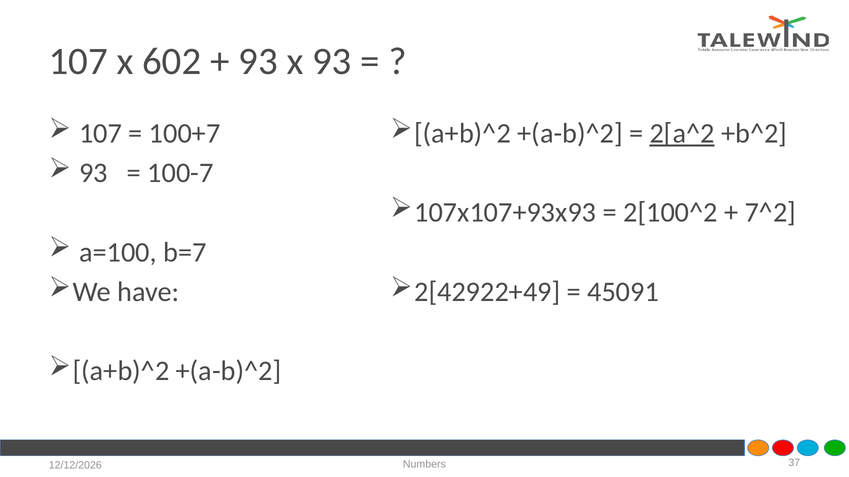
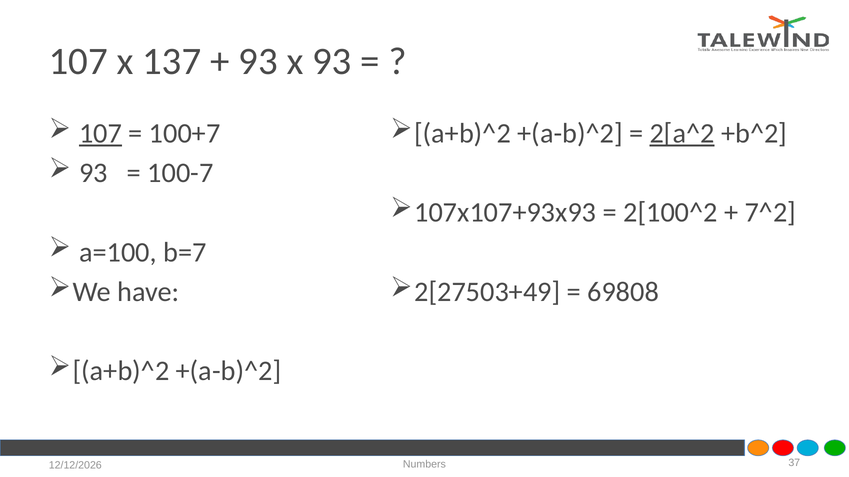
602: 602 -> 137
107 at (101, 134) underline: none -> present
2[42922+49: 2[42922+49 -> 2[27503+49
45091: 45091 -> 69808
